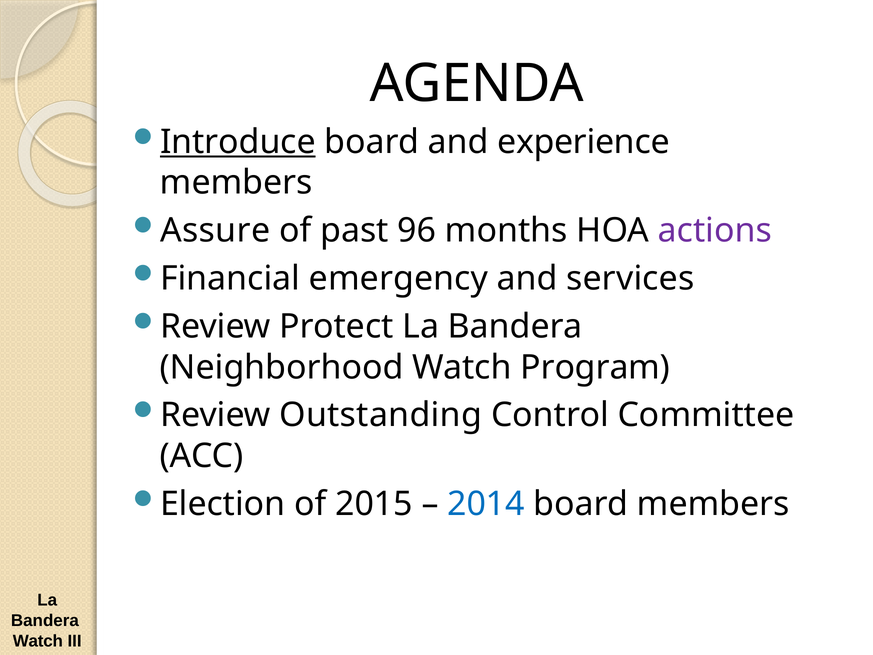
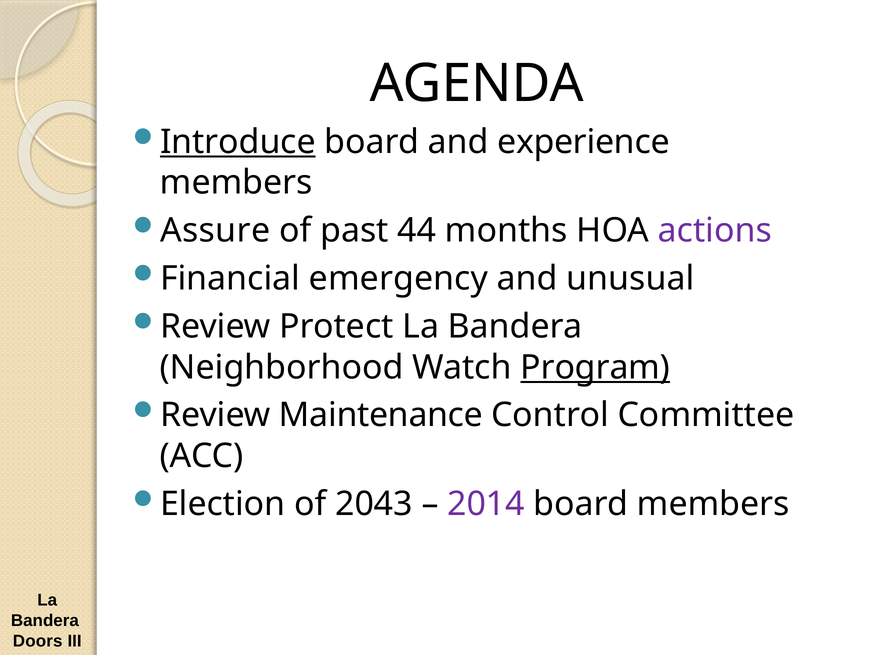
96: 96 -> 44
services: services -> unusual
Program underline: none -> present
Outstanding: Outstanding -> Maintenance
2015: 2015 -> 2043
2014 colour: blue -> purple
Watch at (38, 641): Watch -> Doors
